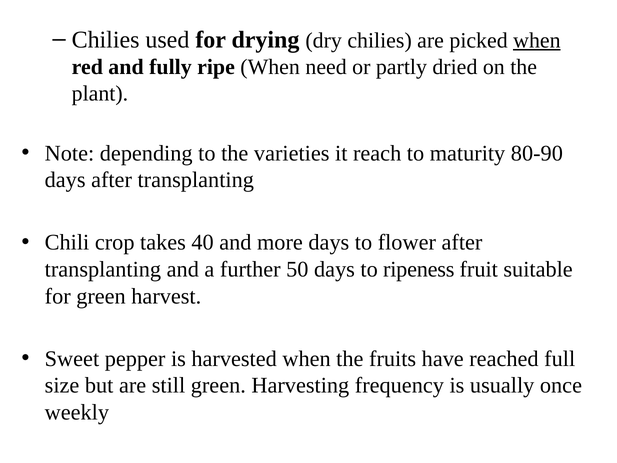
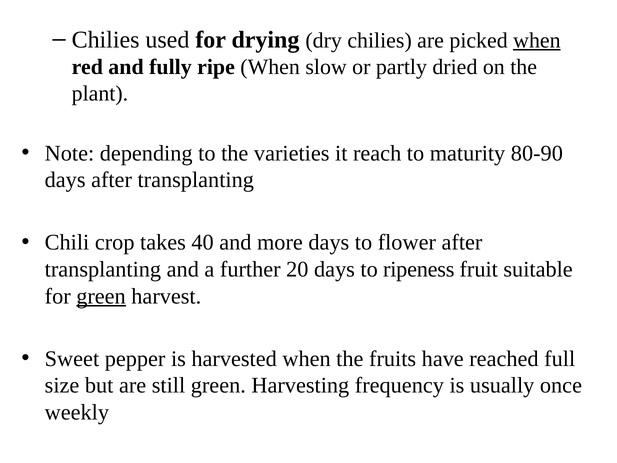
need: need -> slow
50: 50 -> 20
green at (101, 296) underline: none -> present
